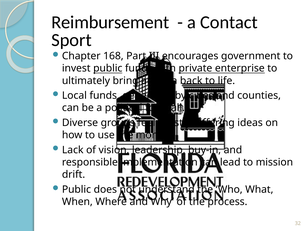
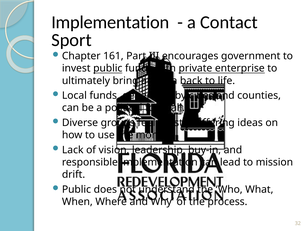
Reimbursement at (110, 22): Reimbursement -> Implementation
168: 168 -> 161
